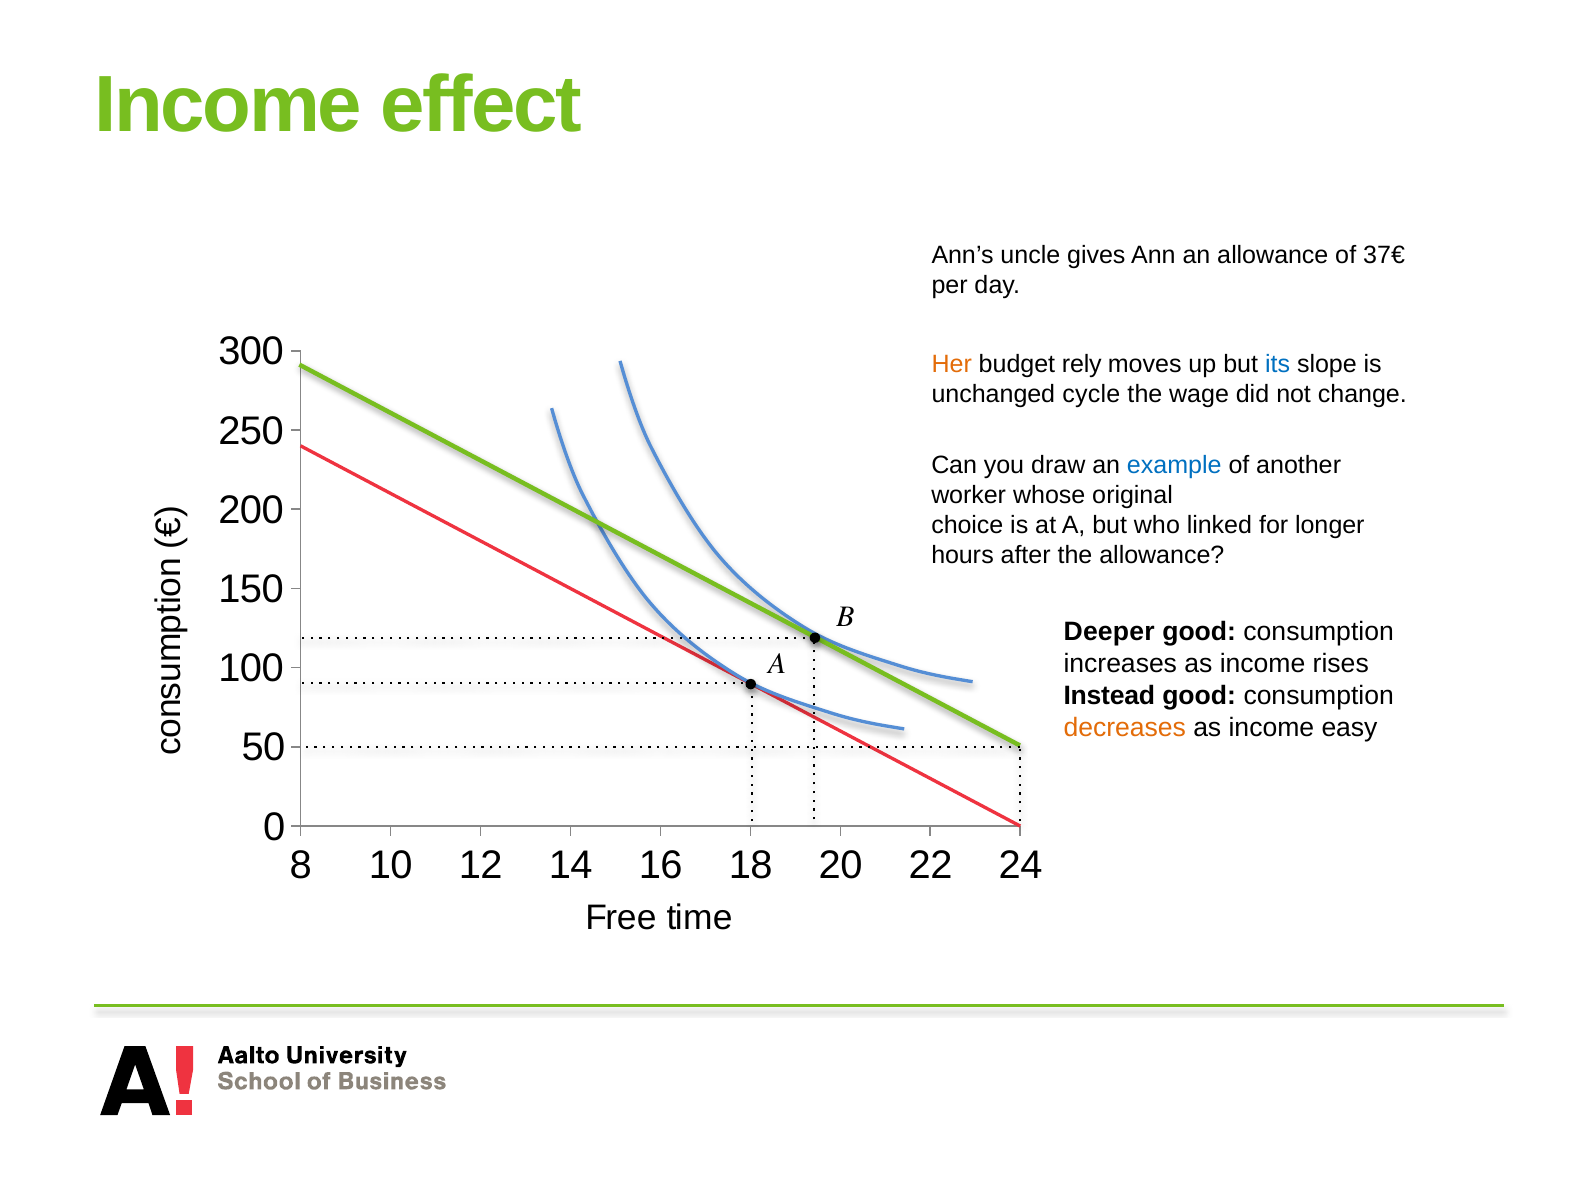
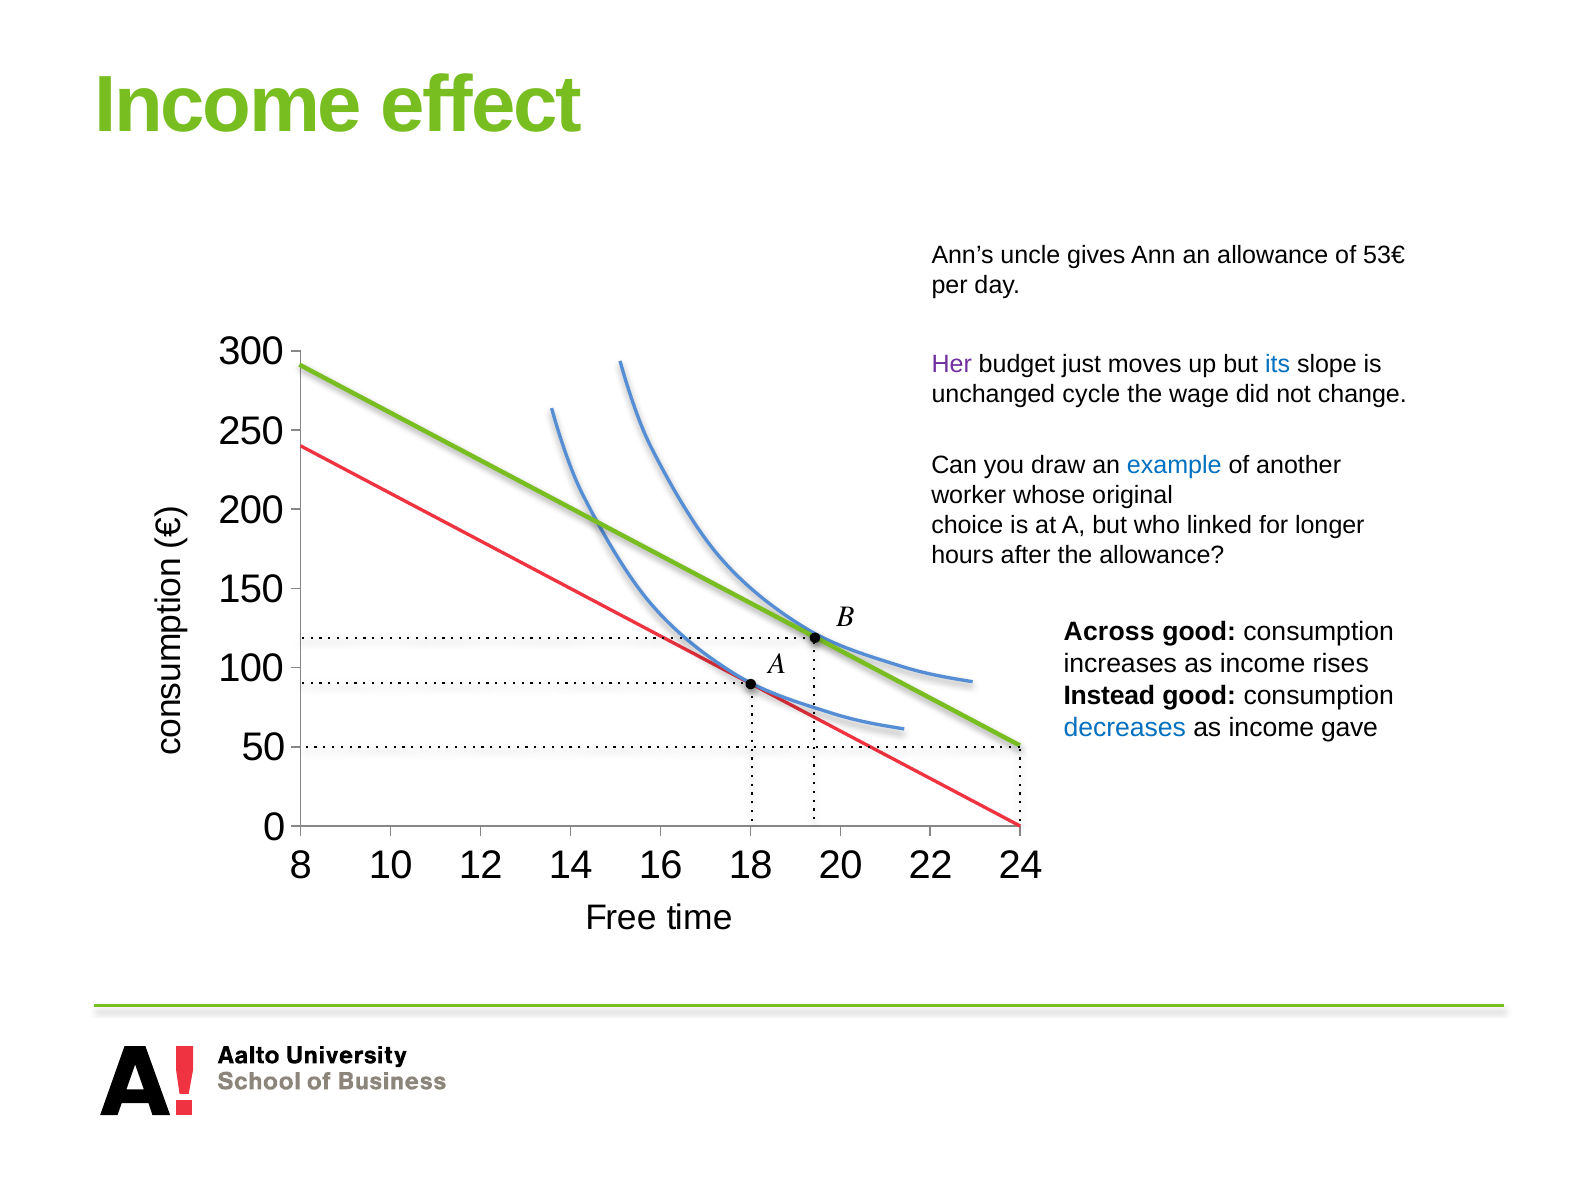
37€: 37€ -> 53€
Her colour: orange -> purple
rely: rely -> just
Deeper: Deeper -> Across
decreases colour: orange -> blue
easy: easy -> gave
